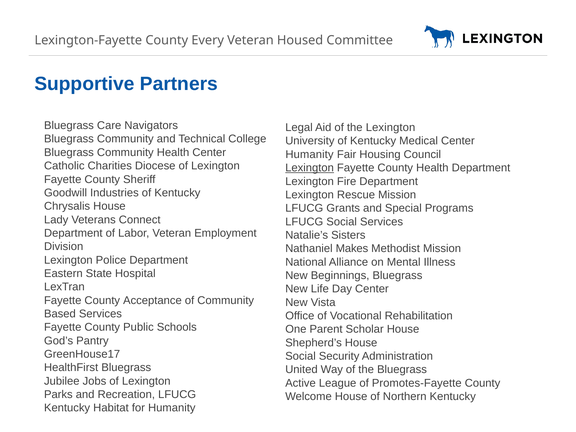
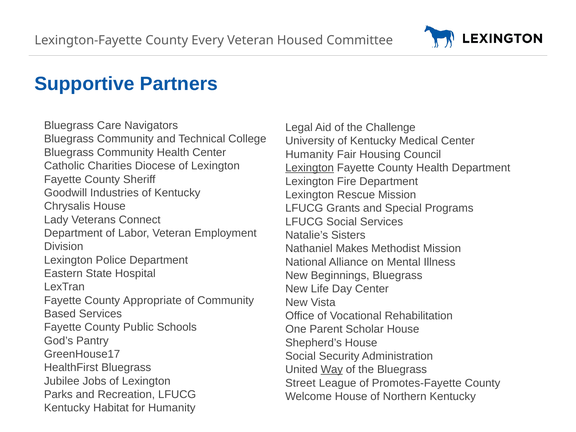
the Lexington: Lexington -> Challenge
Acceptance: Acceptance -> Appropriate
Way underline: none -> present
Active: Active -> Street
